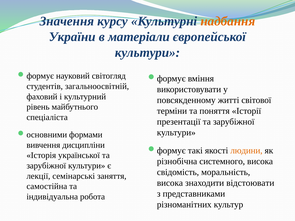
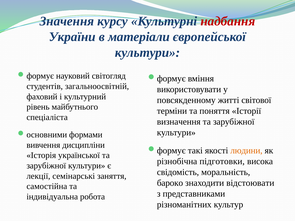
надбання colour: orange -> red
презентації: презентації -> визначення
системного: системного -> підготовки
висока at (170, 183): висока -> бароко
